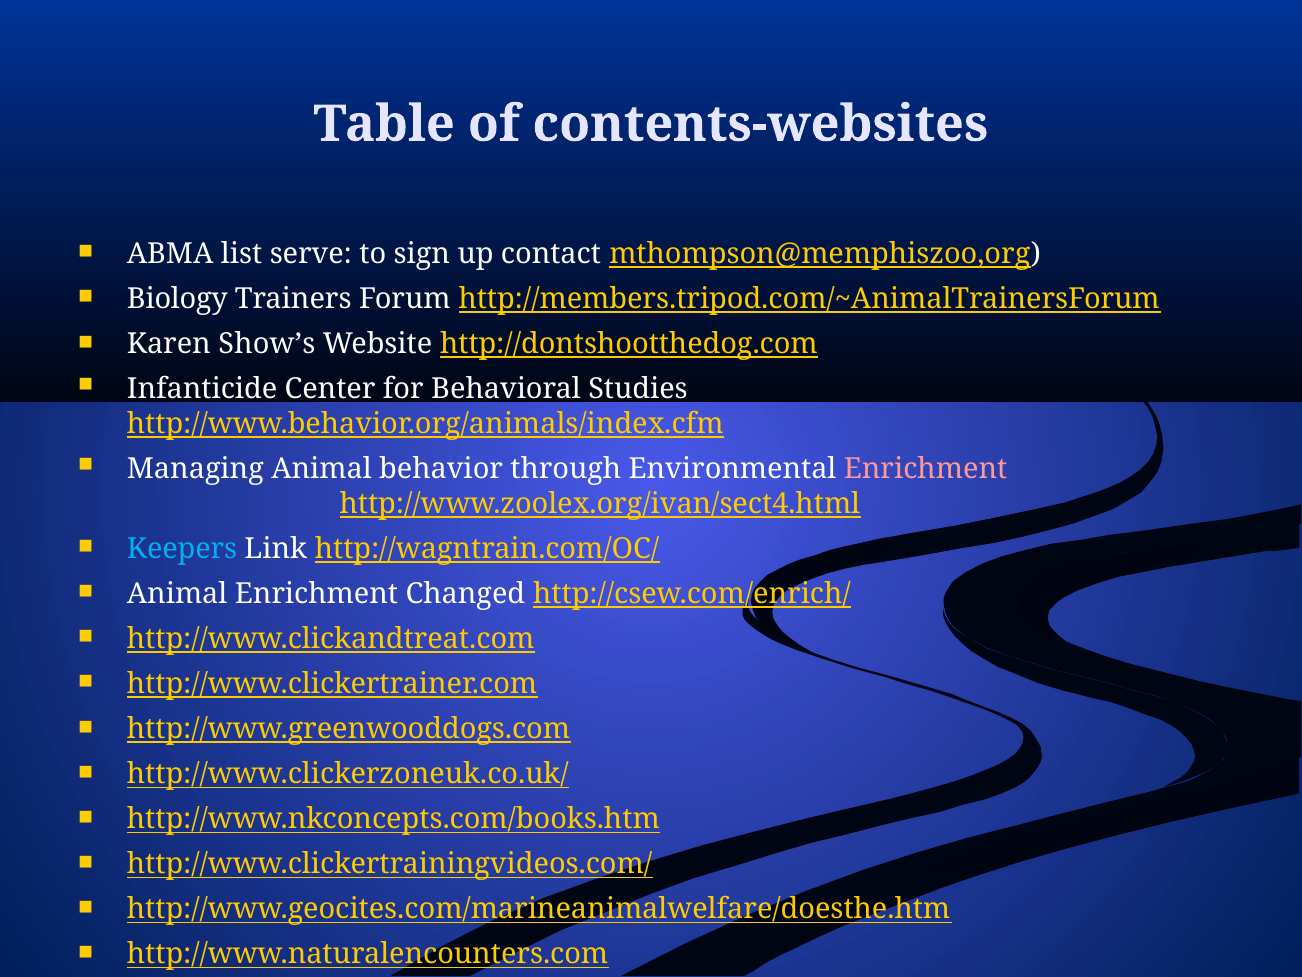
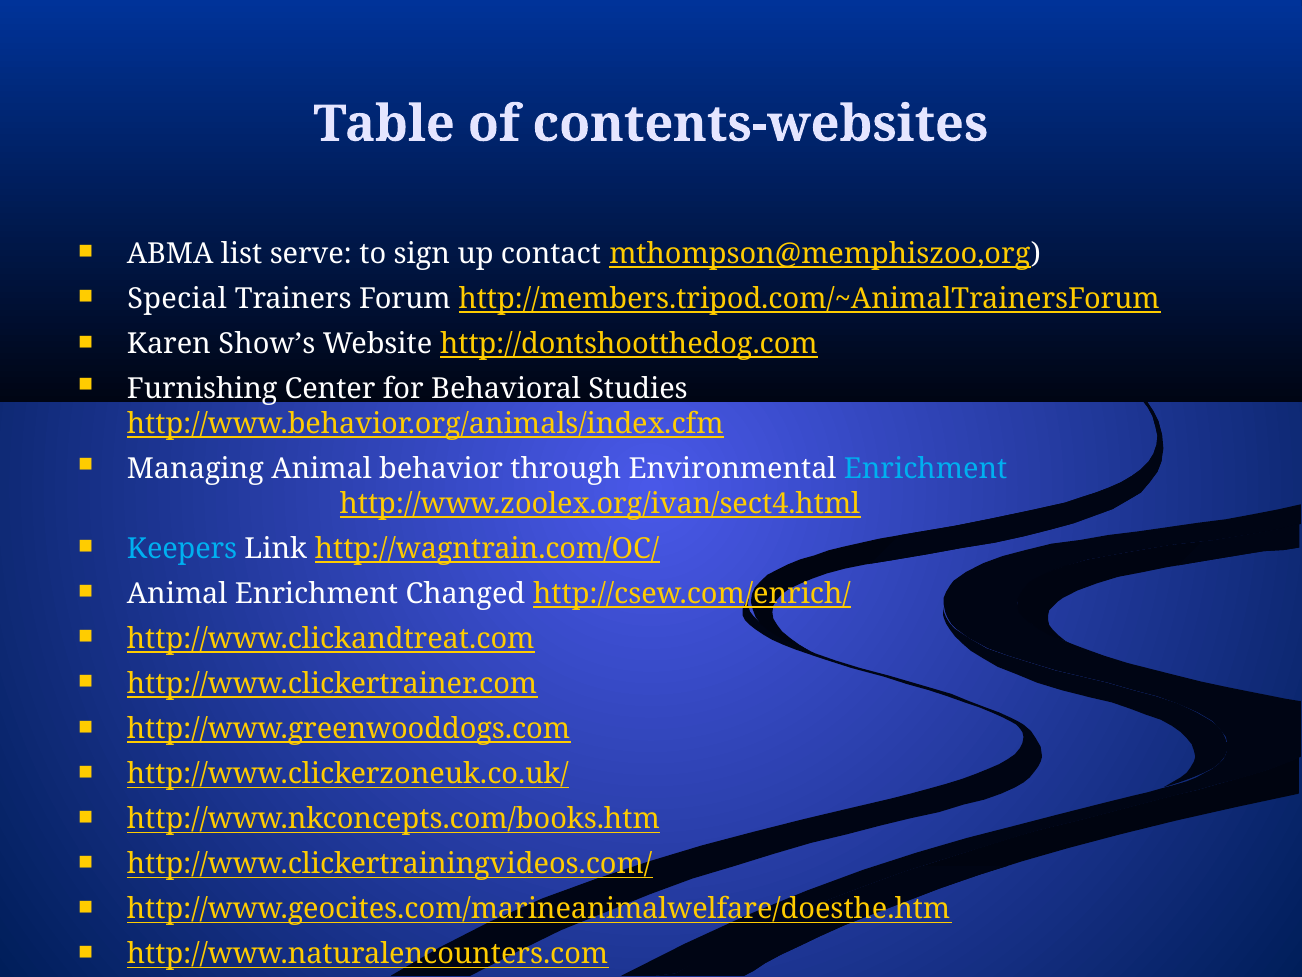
Biology: Biology -> Special
Infanticide: Infanticide -> Furnishing
Enrichment at (926, 469) colour: pink -> light blue
